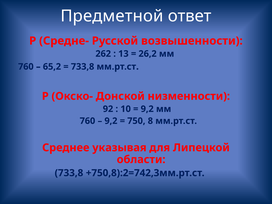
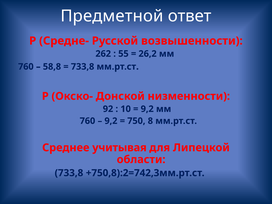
13: 13 -> 55
65,2: 65,2 -> 58,8
указывая: указывая -> учитывая
